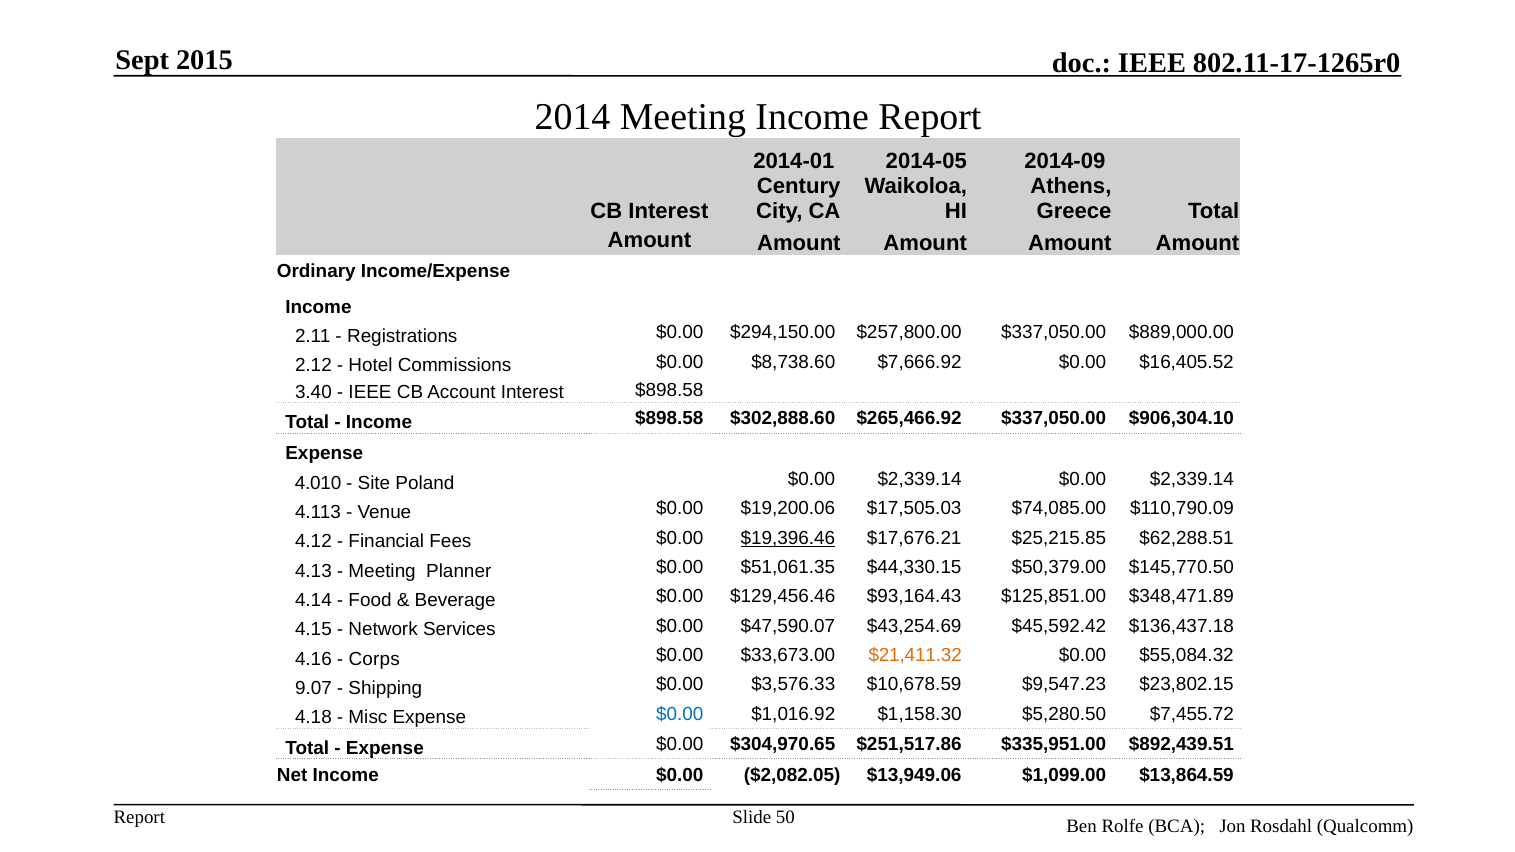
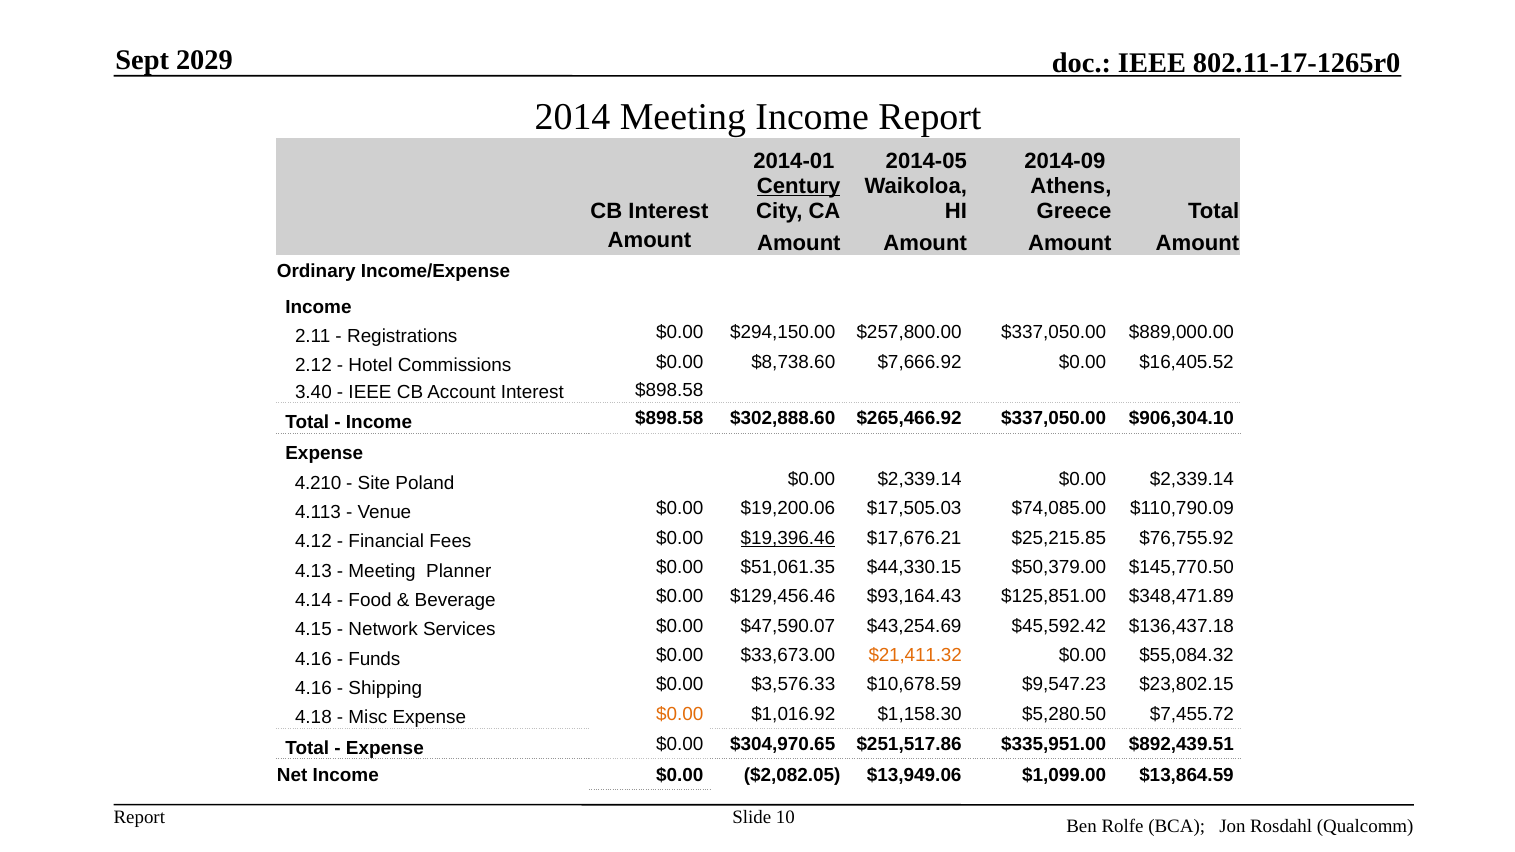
2015: 2015 -> 2029
Century underline: none -> present
4.010: 4.010 -> 4.210
$62,288.51: $62,288.51 -> $76,755.92
Corps: Corps -> Funds
9.07 at (313, 688): 9.07 -> 4.16
$0.00 at (680, 714) colour: blue -> orange
50: 50 -> 10
